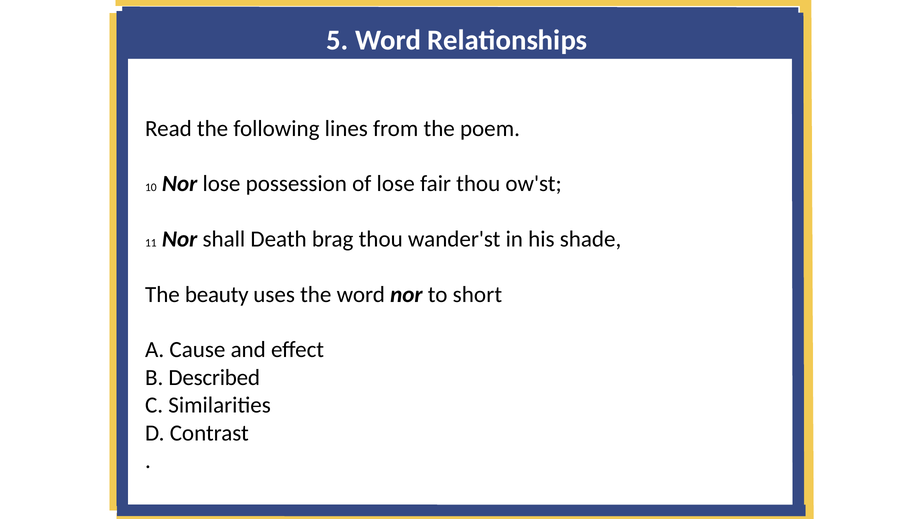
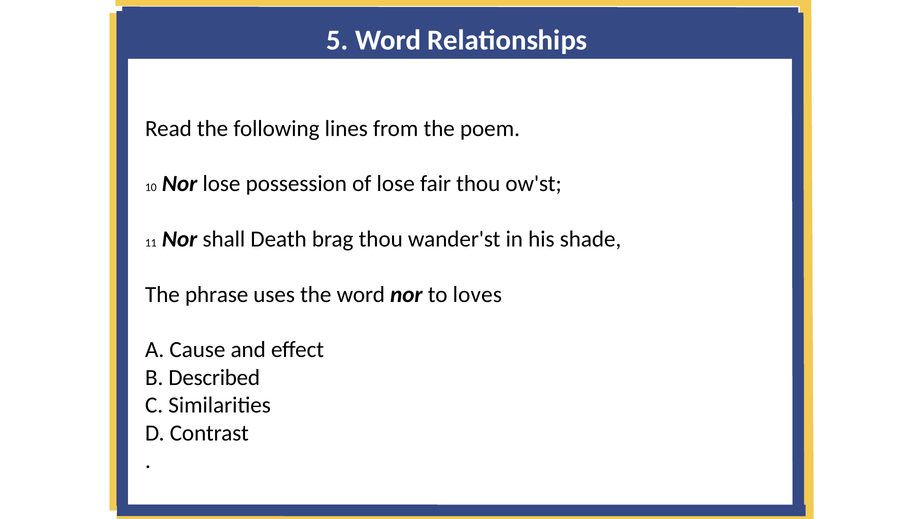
beauty: beauty -> phrase
short: short -> loves
